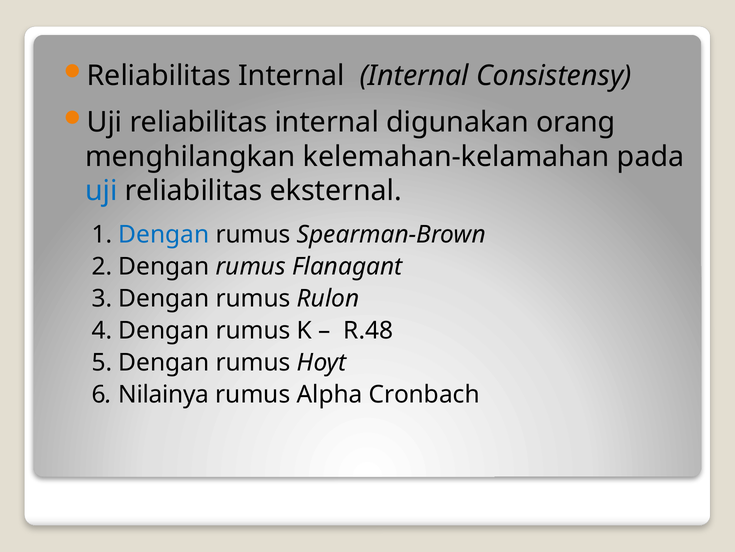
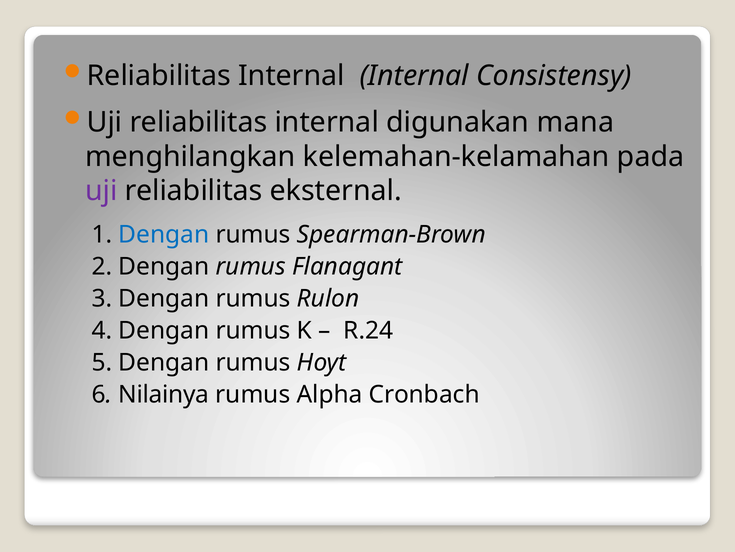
orang: orang -> mana
uji at (101, 191) colour: blue -> purple
R.48: R.48 -> R.24
